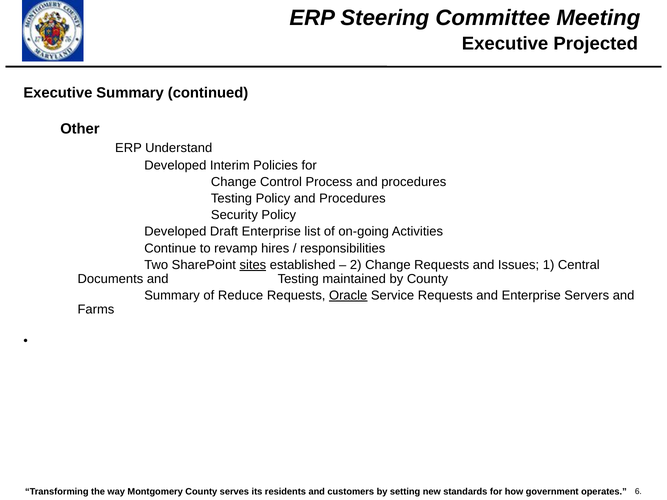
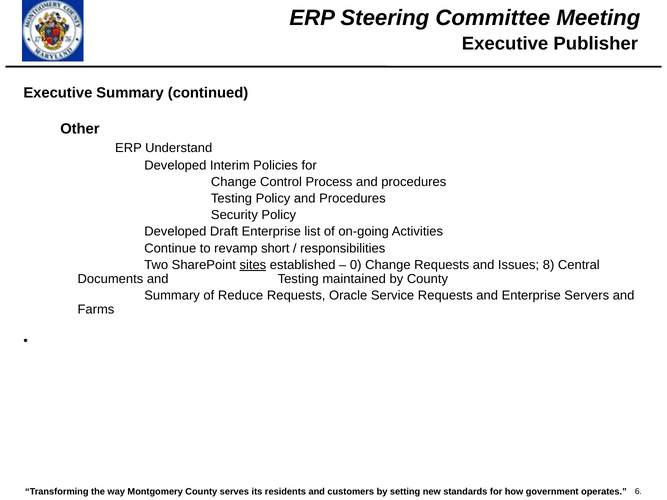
Projected: Projected -> Publisher
hires: hires -> short
2: 2 -> 0
1: 1 -> 8
Oracle underline: present -> none
